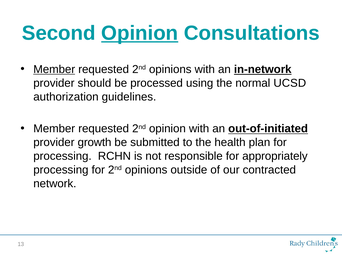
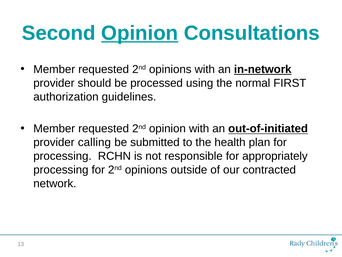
Member at (54, 69) underline: present -> none
UCSD: UCSD -> FIRST
growth: growth -> calling
